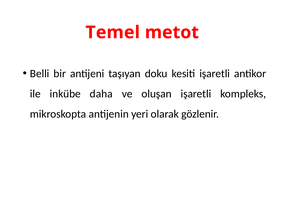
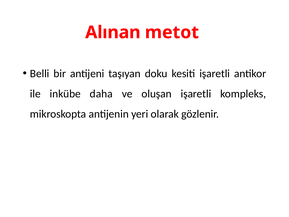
Temel: Temel -> Alınan
